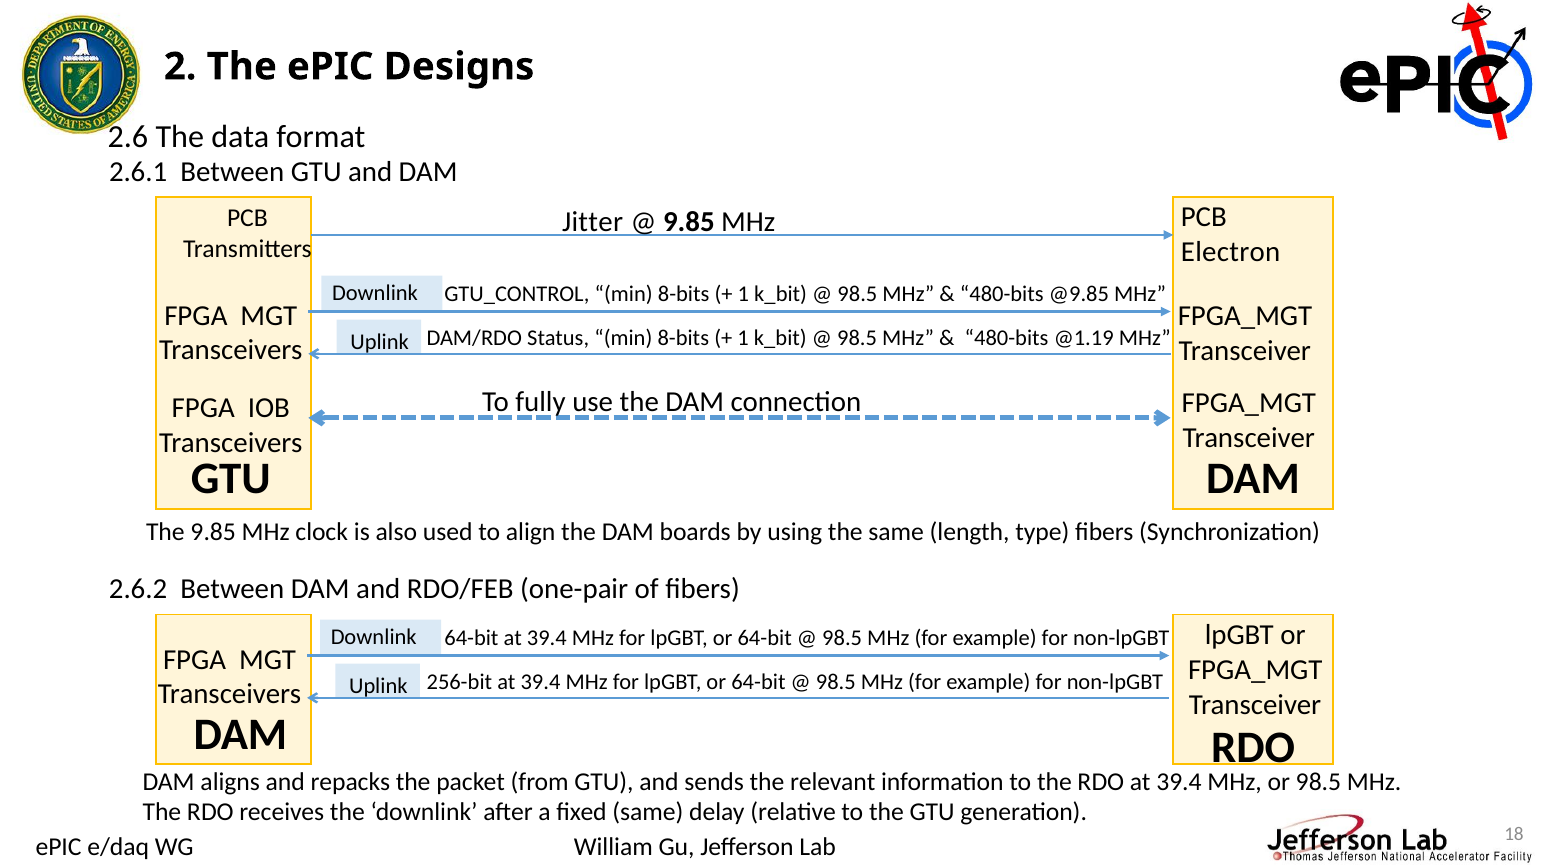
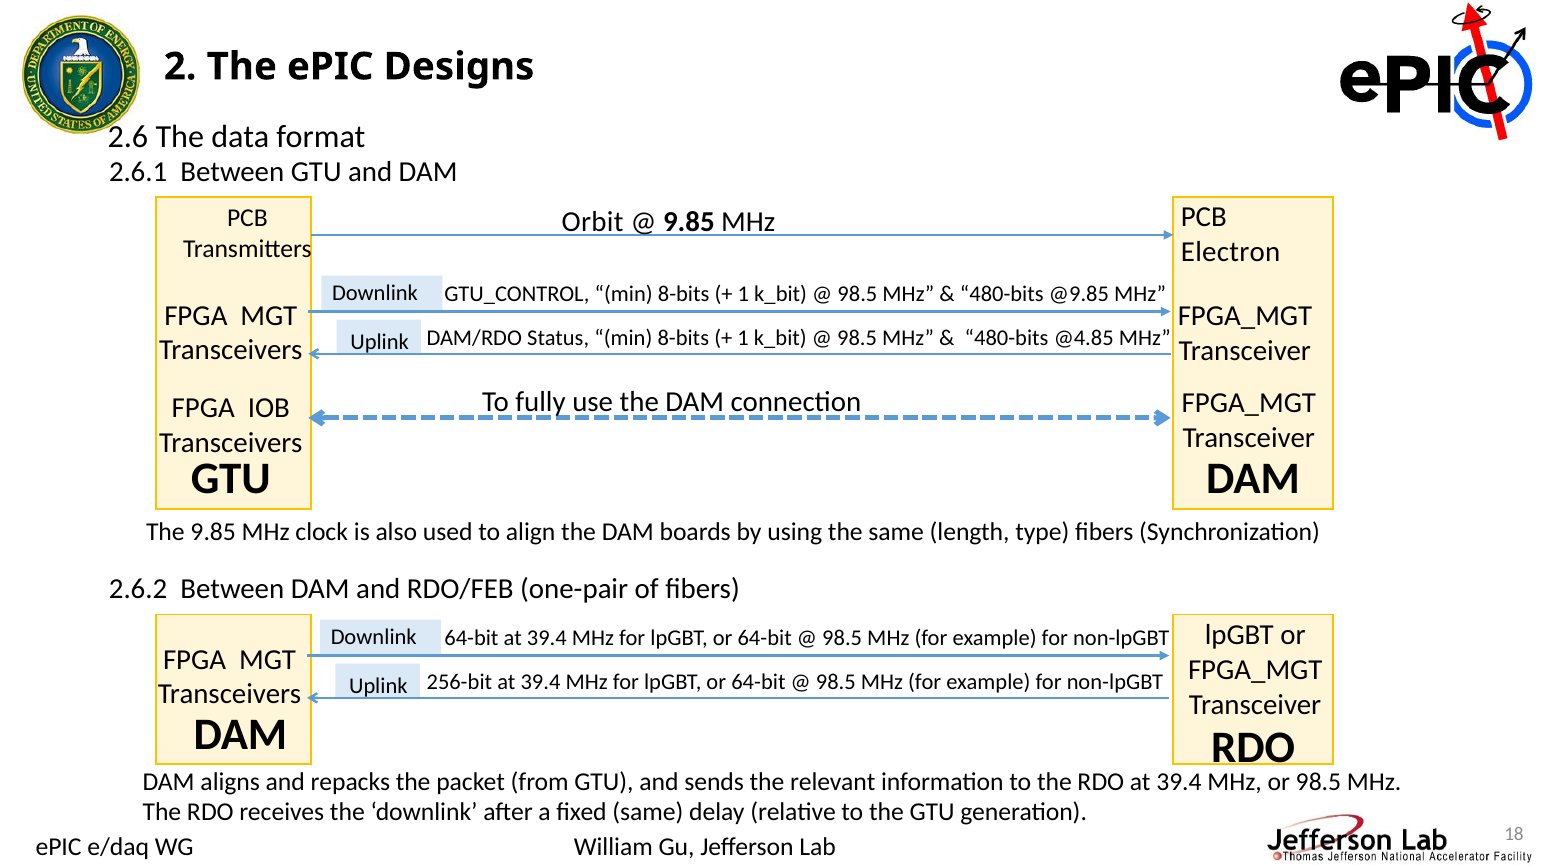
Jitter: Jitter -> Orbit
@1.19: @1.19 -> @4.85
